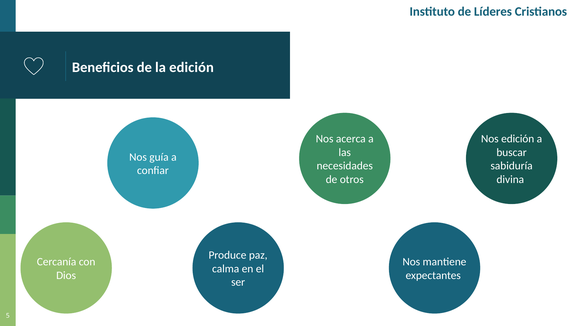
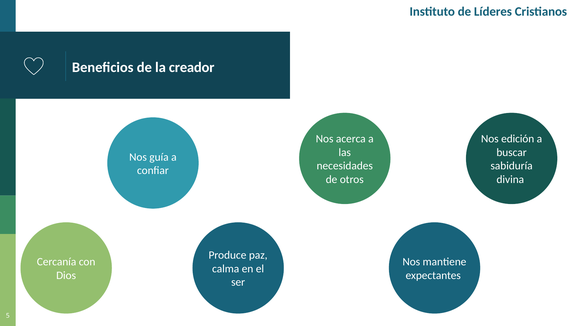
la edición: edición -> creador
